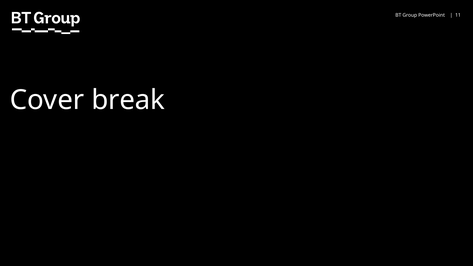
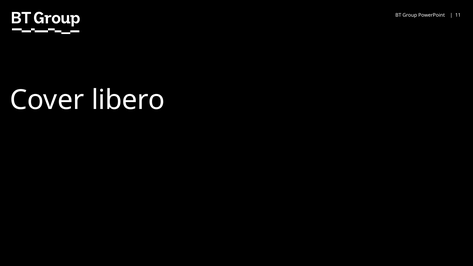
break: break -> libero
